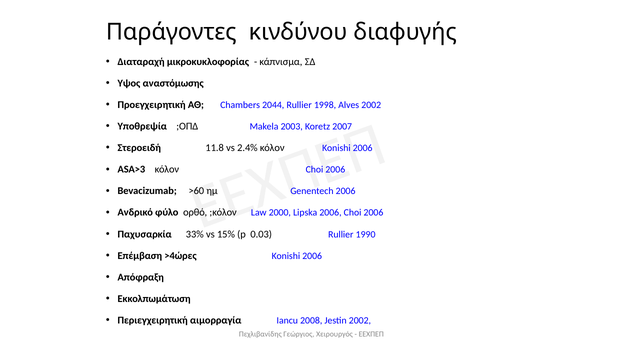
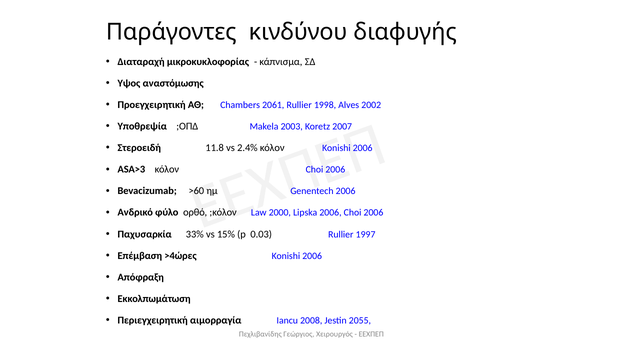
2044: 2044 -> 2061
1990: 1990 -> 1997
Jestin 2002: 2002 -> 2055
